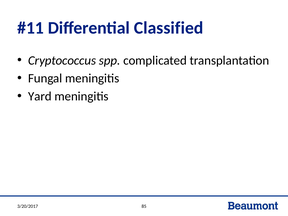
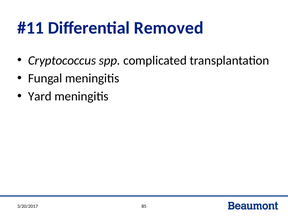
Classified: Classified -> Removed
